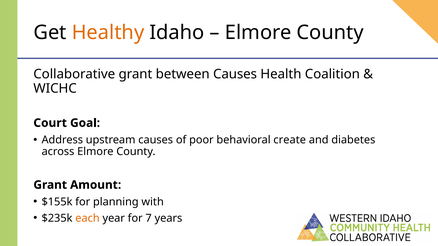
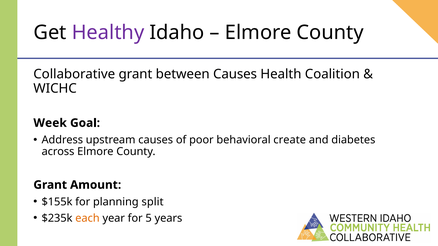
Healthy colour: orange -> purple
Court: Court -> Week
with: with -> split
7: 7 -> 5
